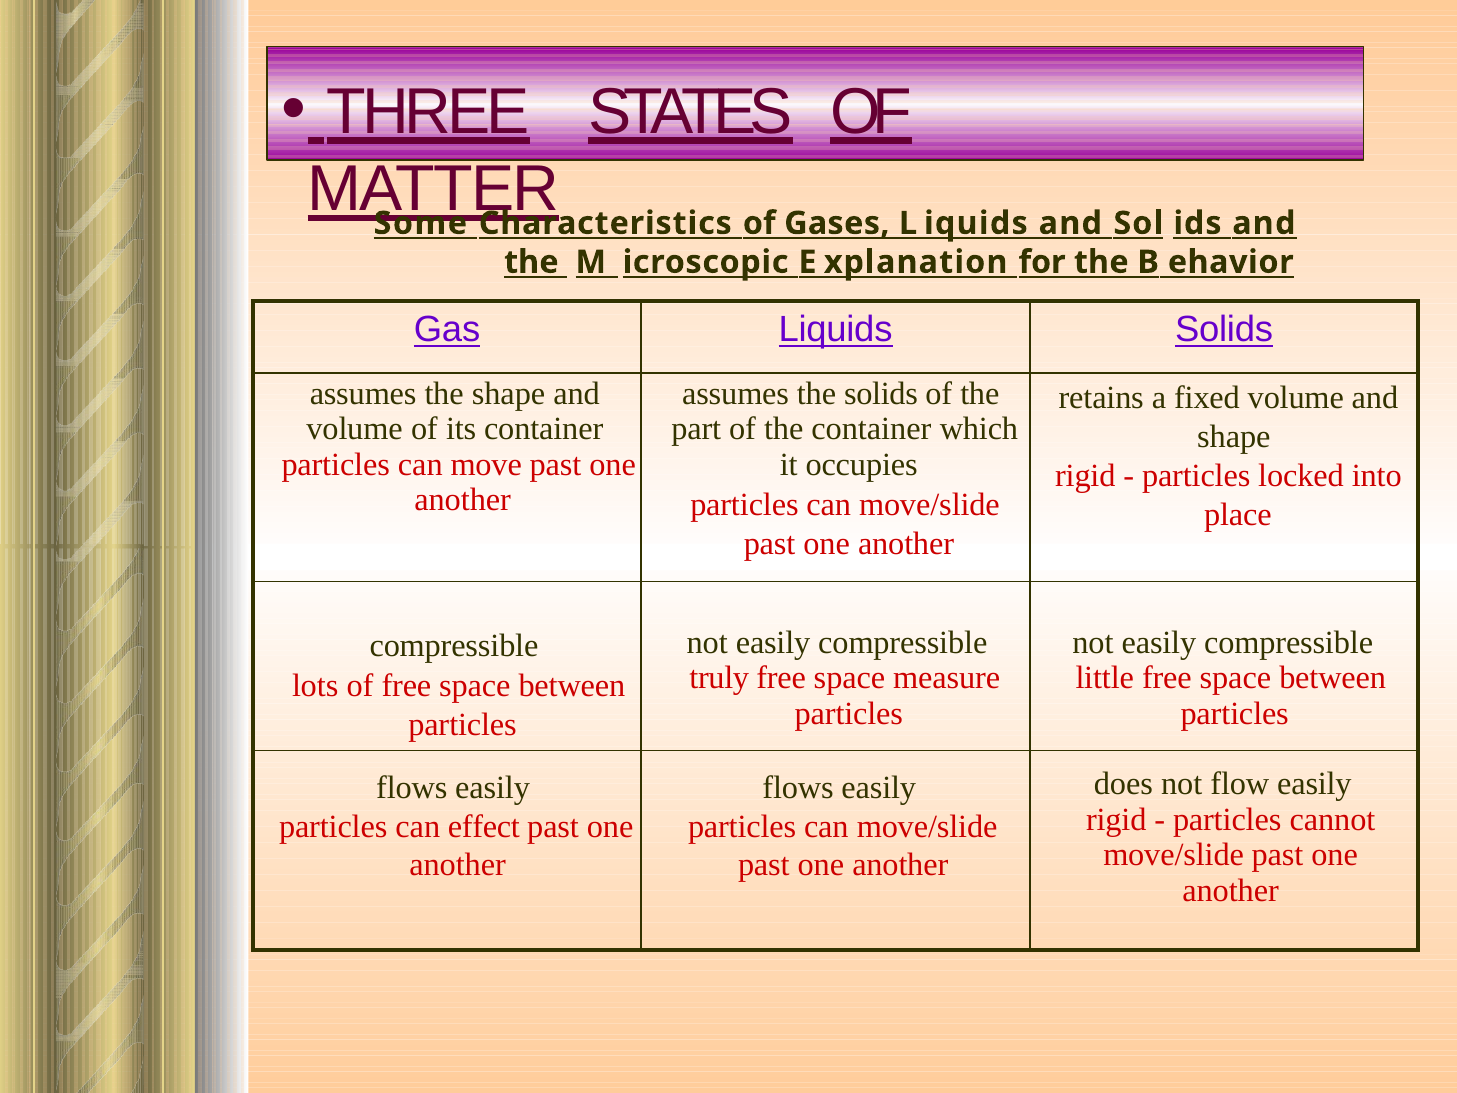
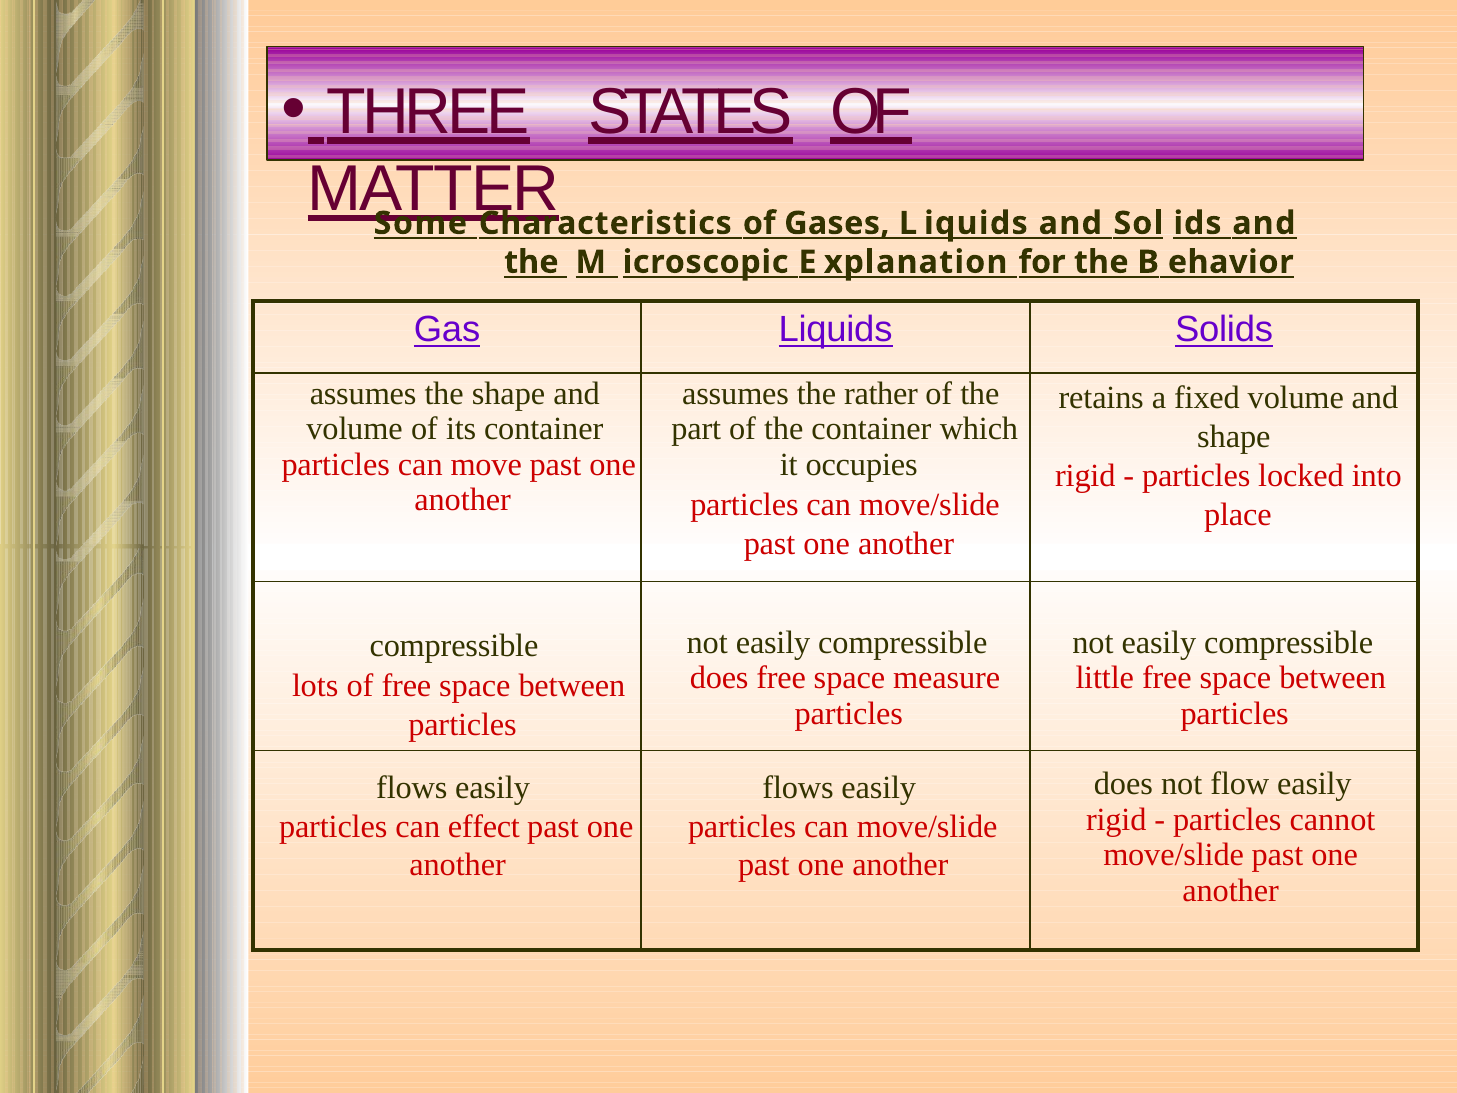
the solids: solids -> rather
truly at (719, 678): truly -> does
